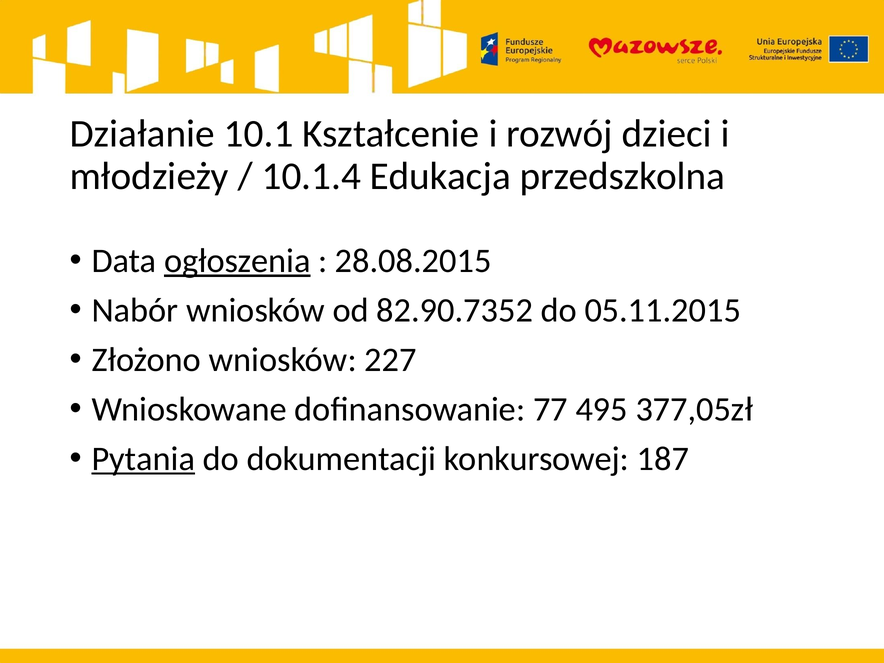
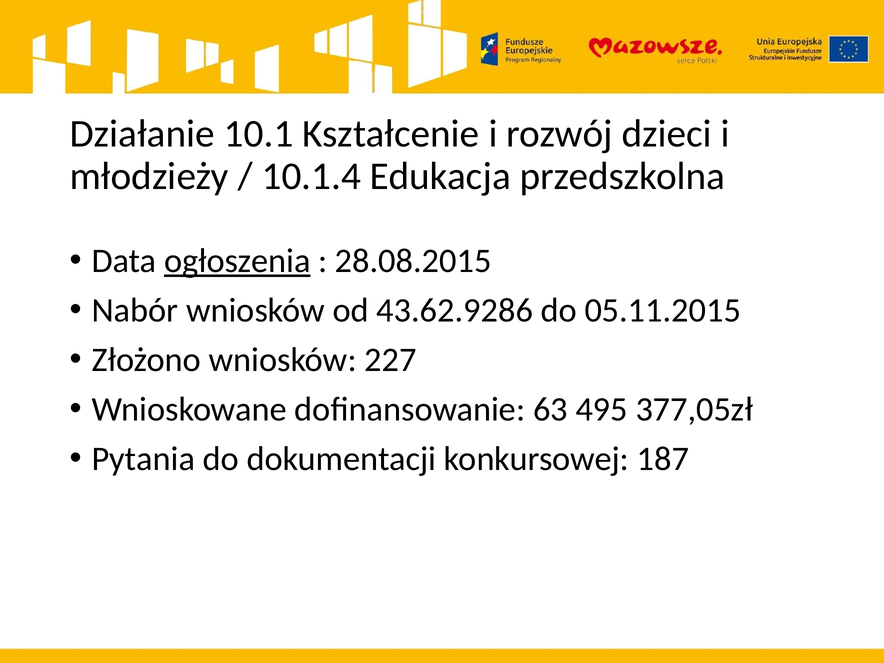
82.90.7352: 82.90.7352 -> 43.62.9286
77: 77 -> 63
Pytania underline: present -> none
